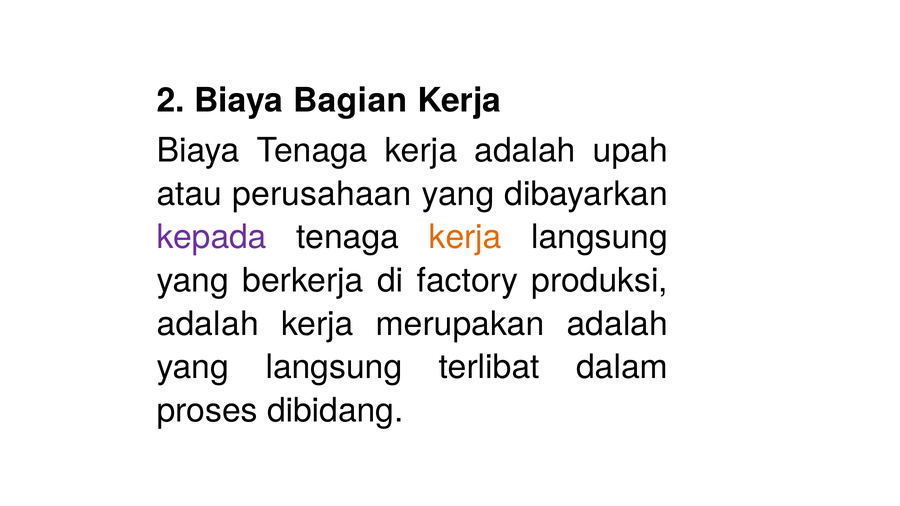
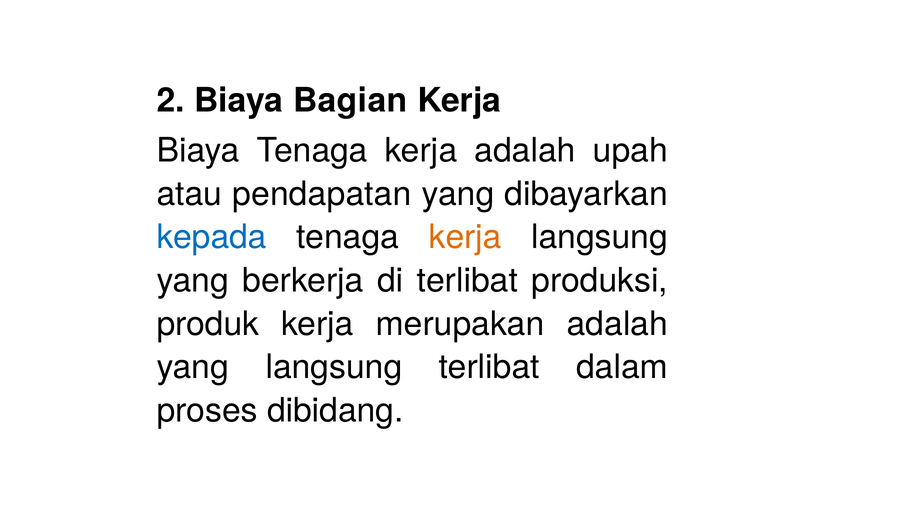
perusahaan: perusahaan -> pendapatan
kepada colour: purple -> blue
di factory: factory -> terlibat
adalah at (208, 324): adalah -> produk
